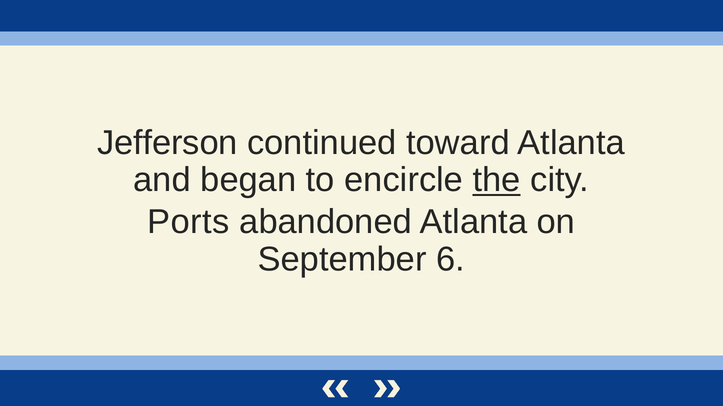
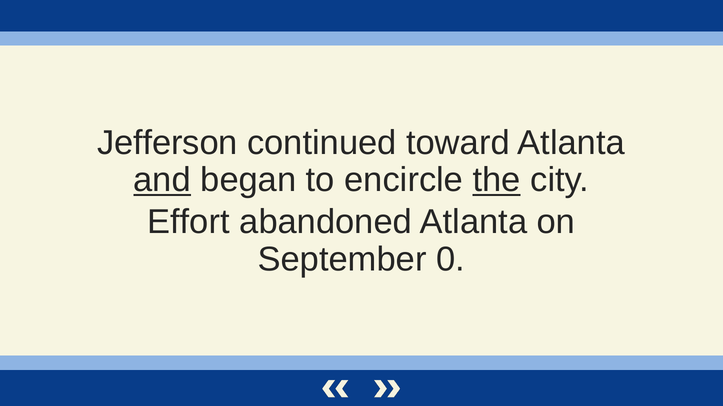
and underline: none -> present
Ports: Ports -> Effort
6: 6 -> 0
